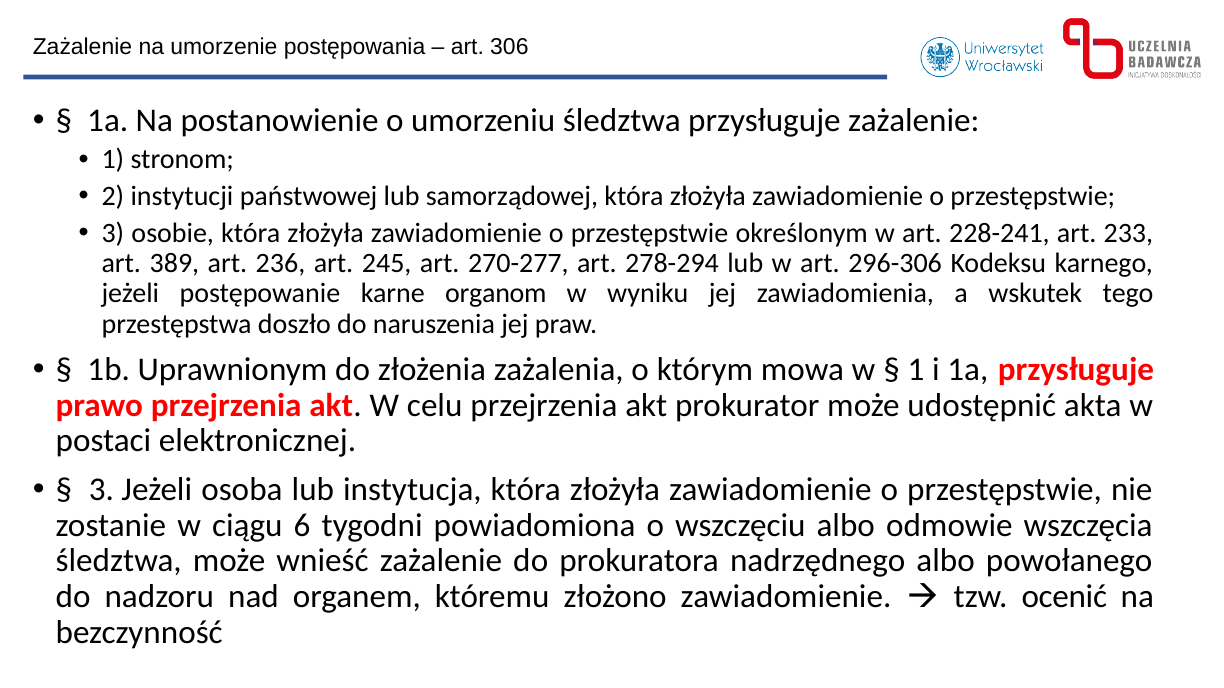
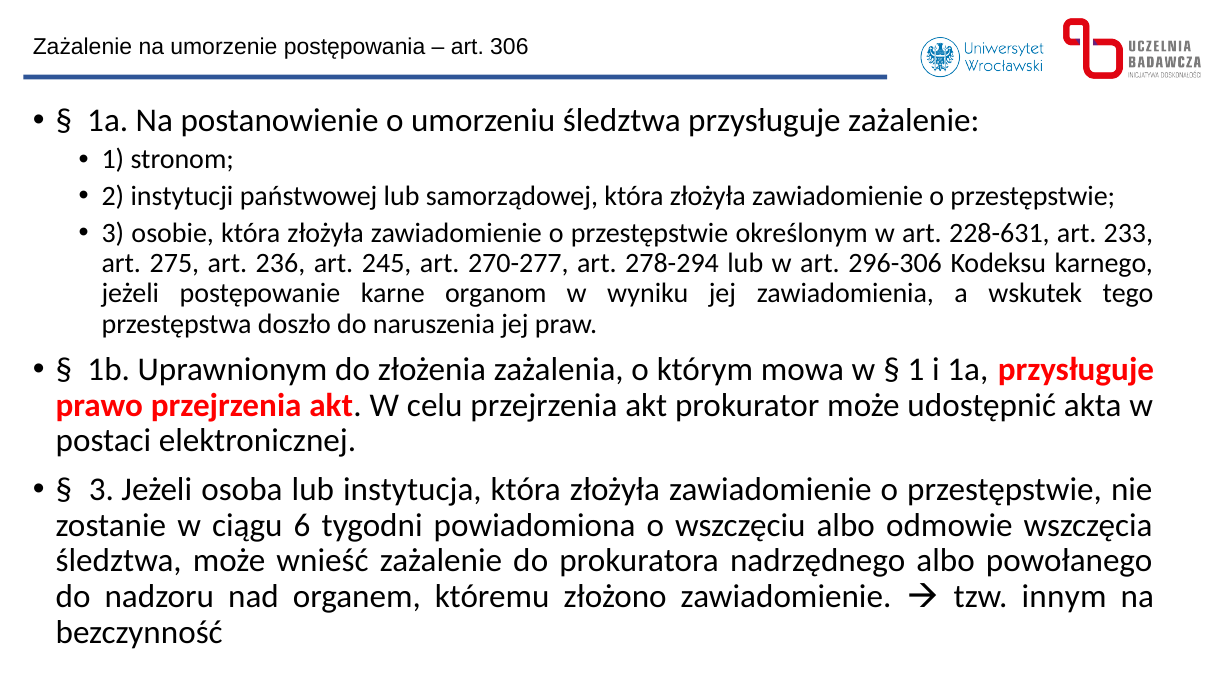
228-241: 228-241 -> 228-631
389: 389 -> 275
ocenić: ocenić -> innym
